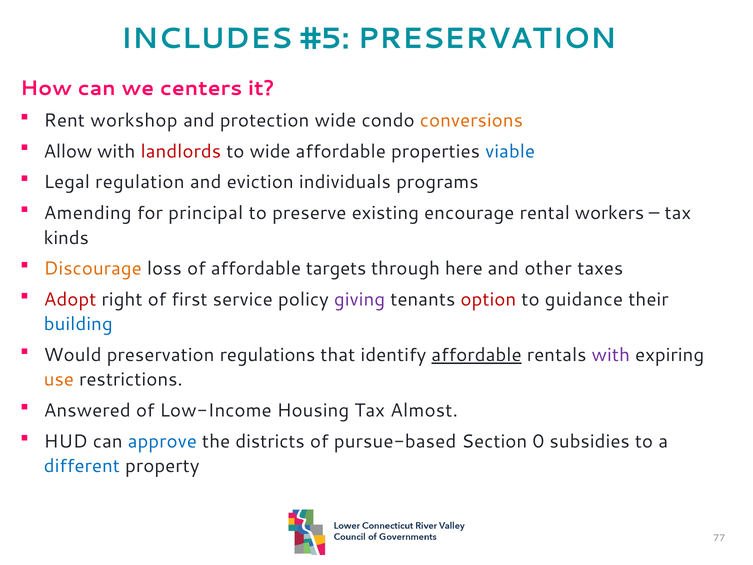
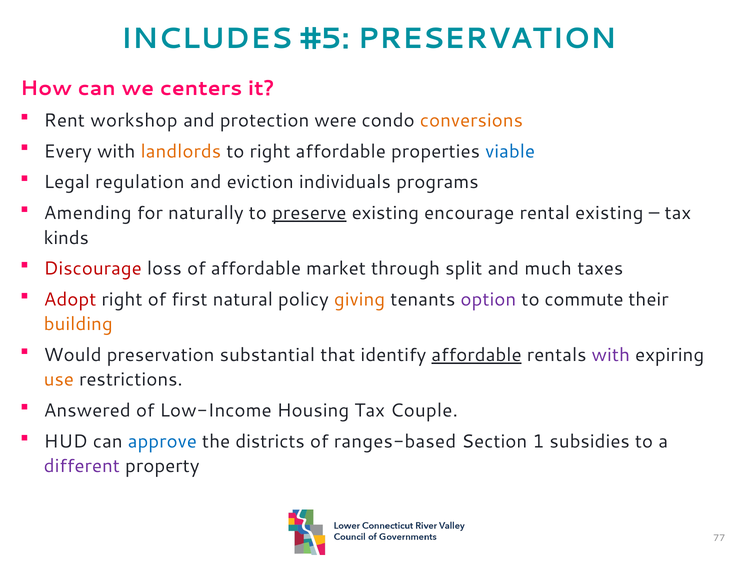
protection wide: wide -> were
Allow: Allow -> Every
landlords colour: red -> orange
to wide: wide -> right
principal: principal -> naturally
preserve underline: none -> present
rental workers: workers -> existing
Discourage colour: orange -> red
targets: targets -> market
here: here -> split
other: other -> much
service: service -> natural
giving colour: purple -> orange
option colour: red -> purple
guidance: guidance -> commute
building colour: blue -> orange
regulations: regulations -> substantial
Almost: Almost -> Couple
pursue-based: pursue-based -> ranges-based
0: 0 -> 1
different colour: blue -> purple
